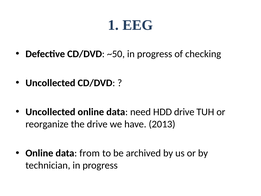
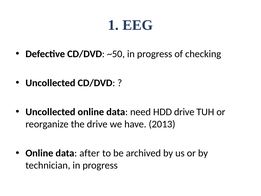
from: from -> after
